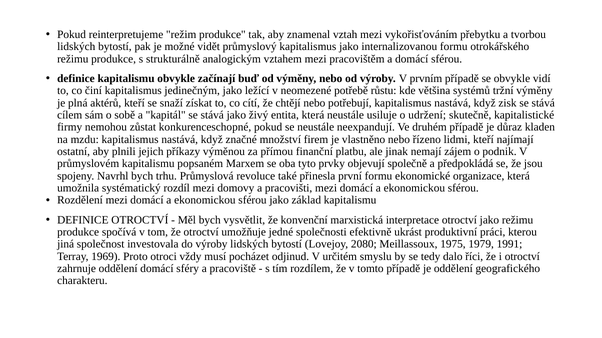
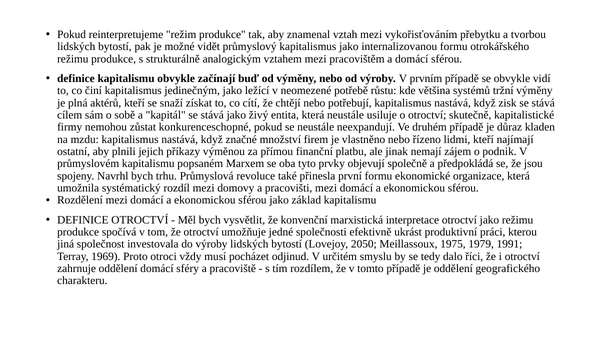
o udržení: udržení -> otroctví
2080: 2080 -> 2050
